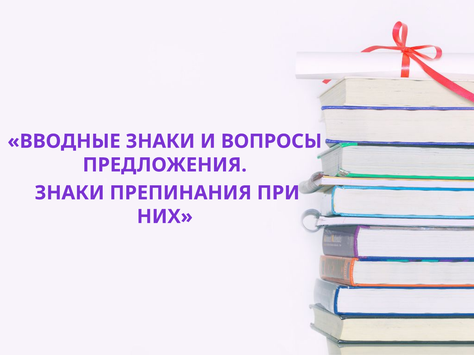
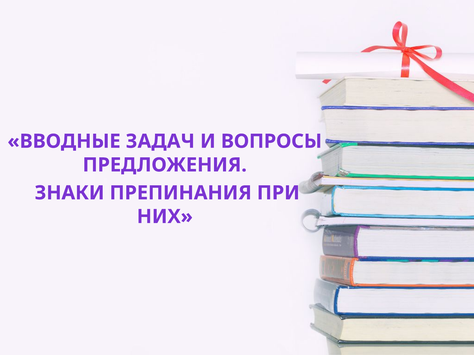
ВВОДНЫЕ ЗНАКИ: ЗНАКИ -> ЗАДАЧ
